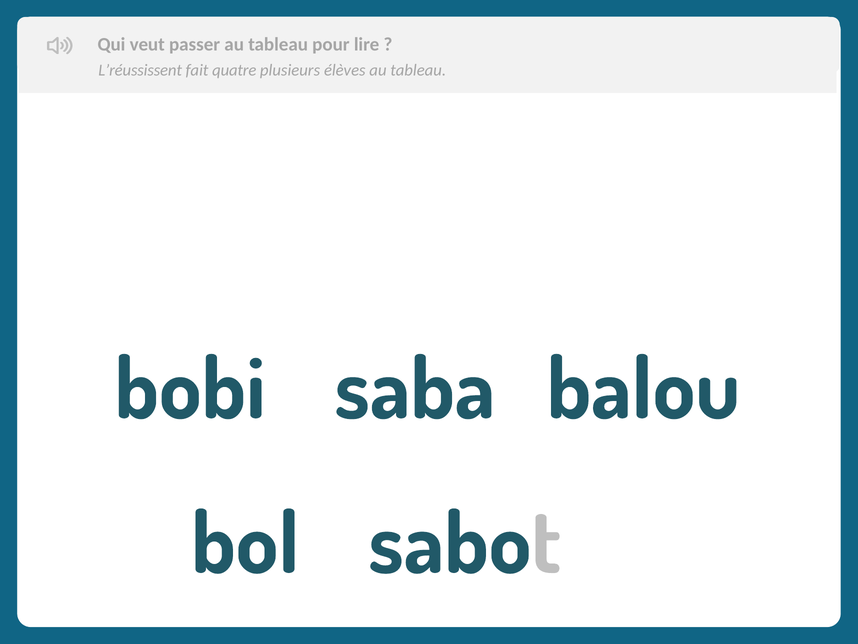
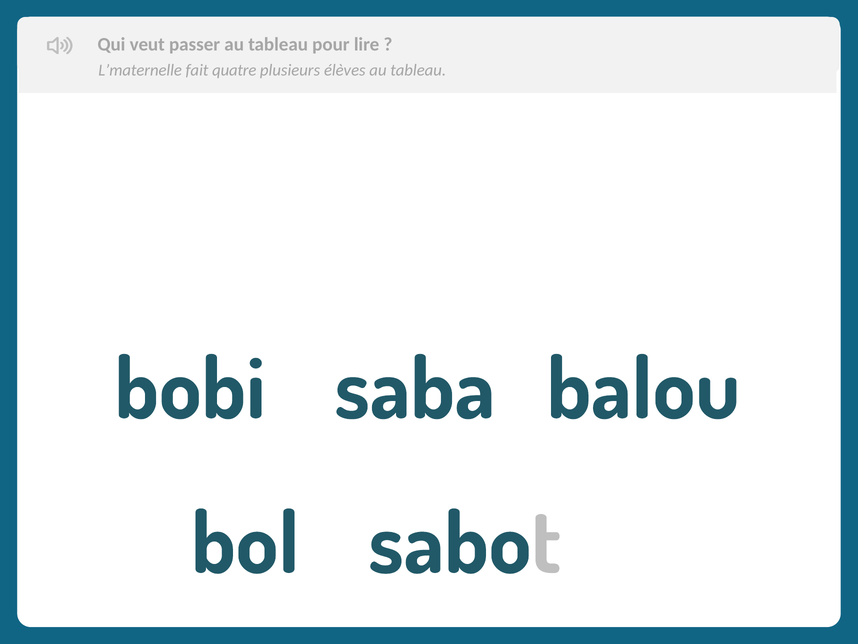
L’réussissent: L’réussissent -> L’maternelle
